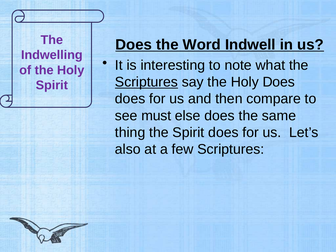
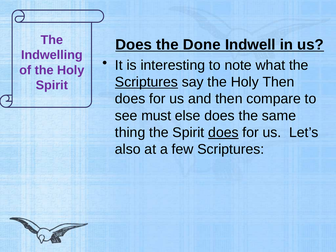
Word: Word -> Done
Holy Does: Does -> Then
does at (223, 132) underline: none -> present
